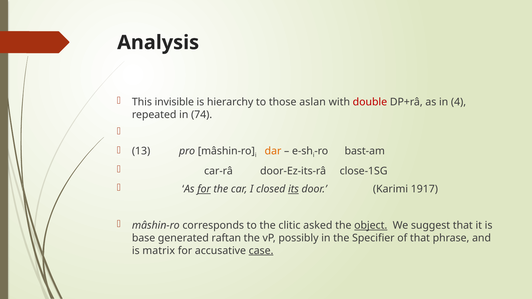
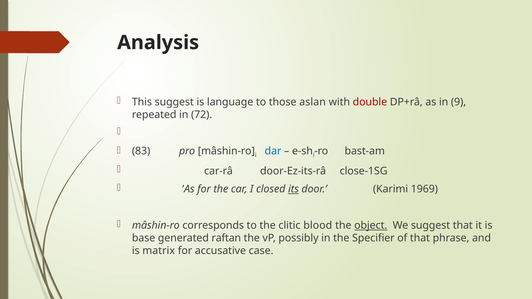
This invisible: invisible -> suggest
hierarchy: hierarchy -> language
4: 4 -> 9
74: 74 -> 72
13: 13 -> 83
dar colour: orange -> blue
for at (204, 189) underline: present -> none
1917: 1917 -> 1969
asked: asked -> blood
case underline: present -> none
